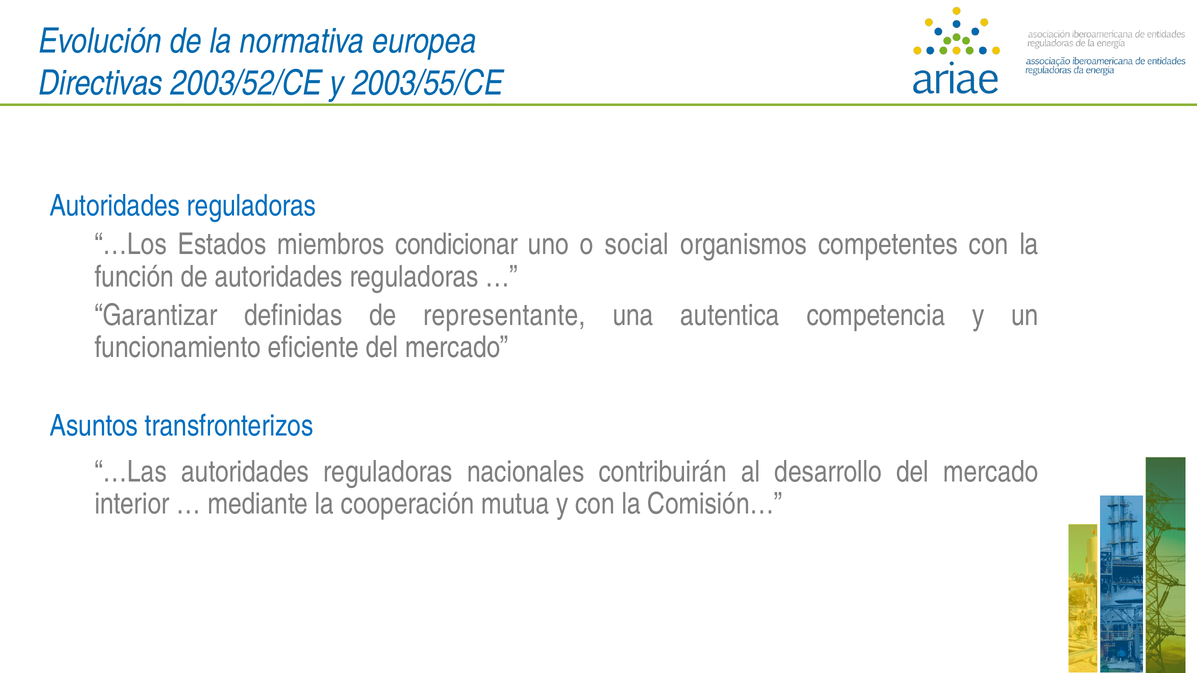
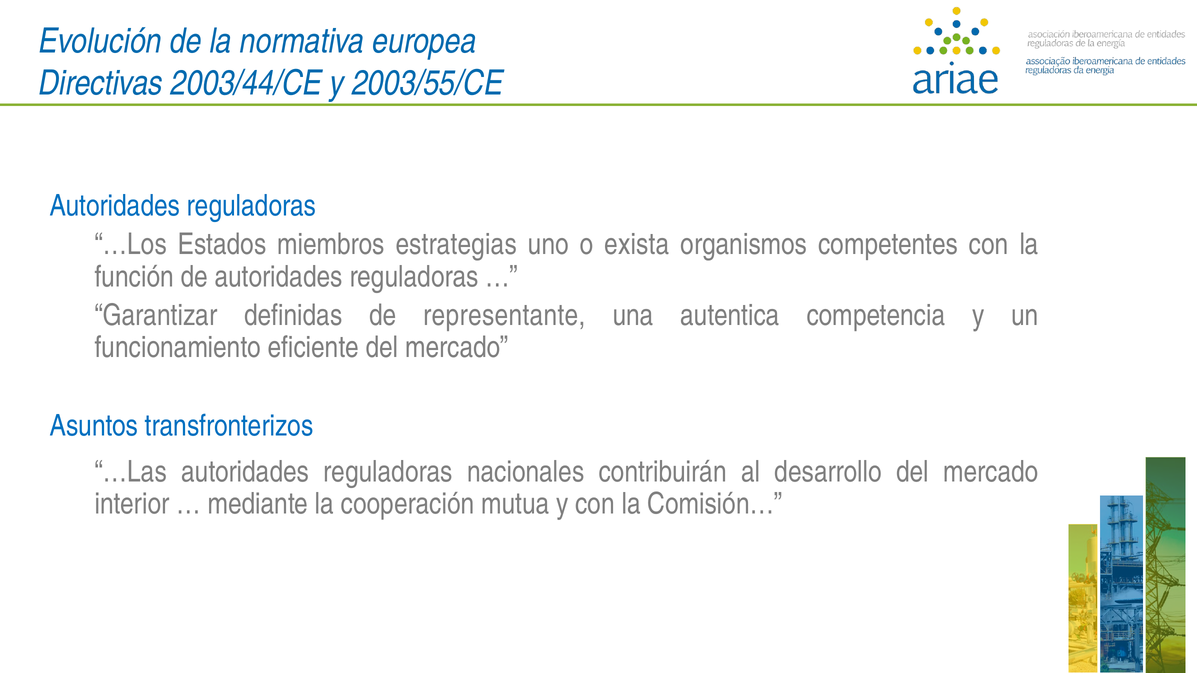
2003/52/CE: 2003/52/CE -> 2003/44/CE
condicionar: condicionar -> estrategias
social: social -> exista
